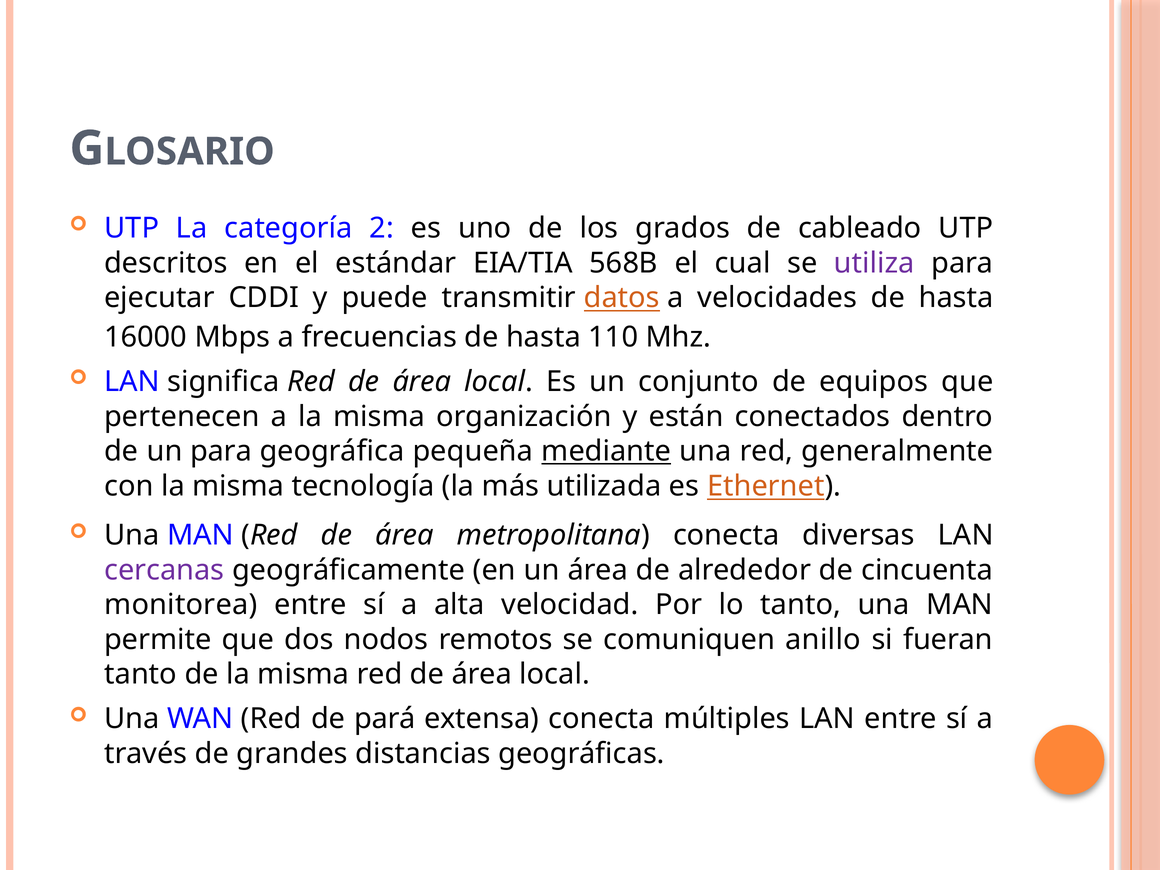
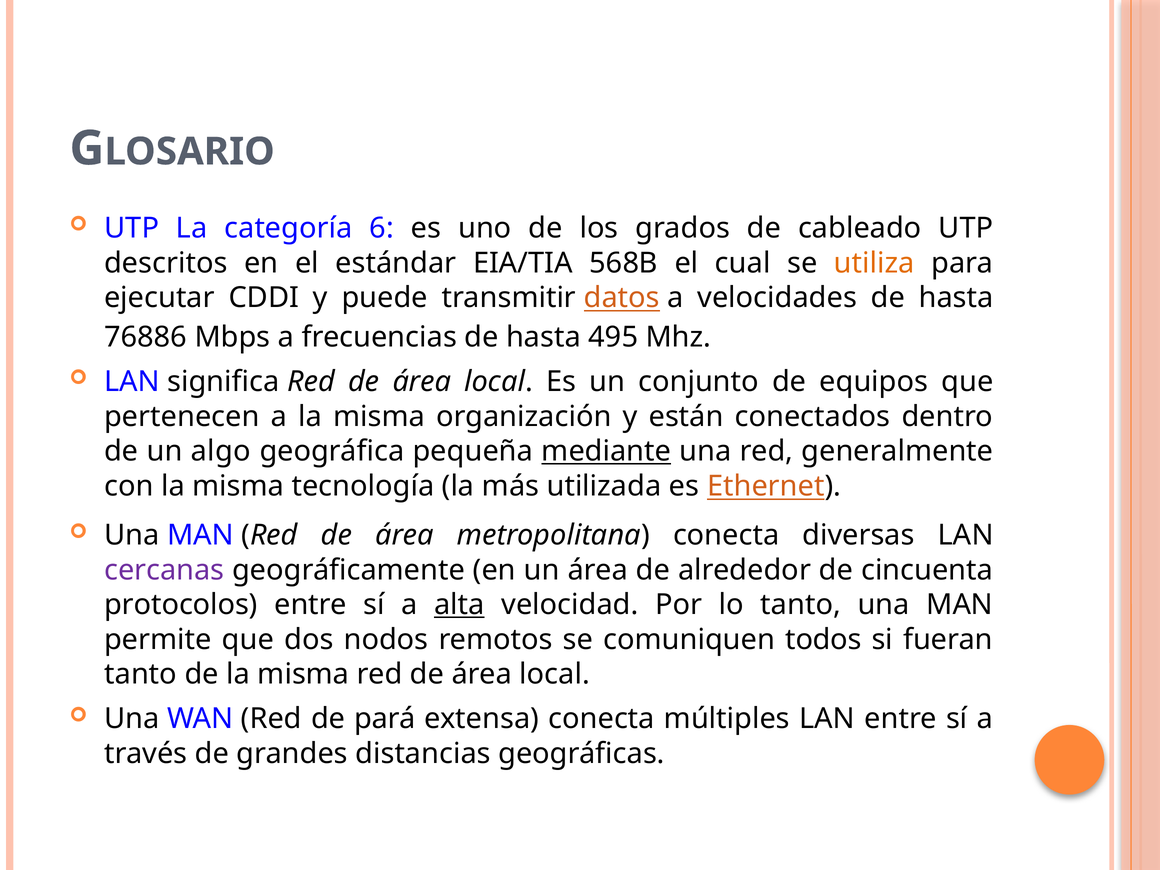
2: 2 -> 6
utiliza colour: purple -> orange
16000: 16000 -> 76886
110: 110 -> 495
un para: para -> algo
monitorea: monitorea -> protocolos
alta underline: none -> present
anillo: anillo -> todos
